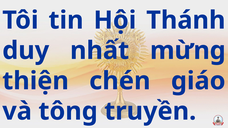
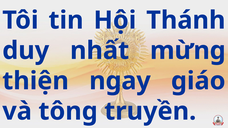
chén: chén -> ngay
